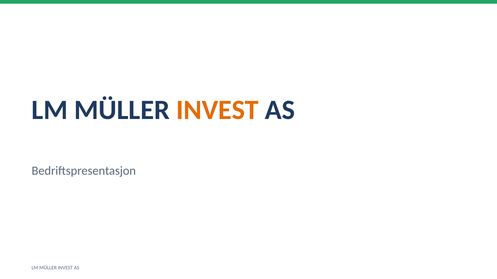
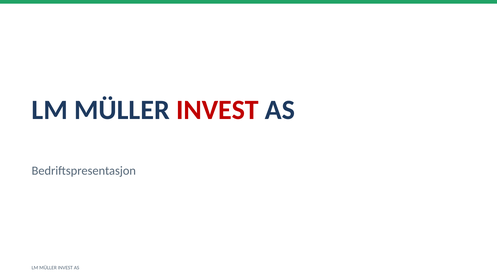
INVEST at (217, 110) colour: orange -> red
